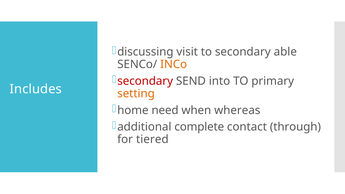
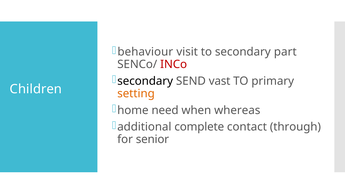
discussing: discussing -> behaviour
able: able -> part
INCo colour: orange -> red
secondary at (145, 81) colour: red -> black
into: into -> vast
Includes: Includes -> Children
tiered: tiered -> senior
